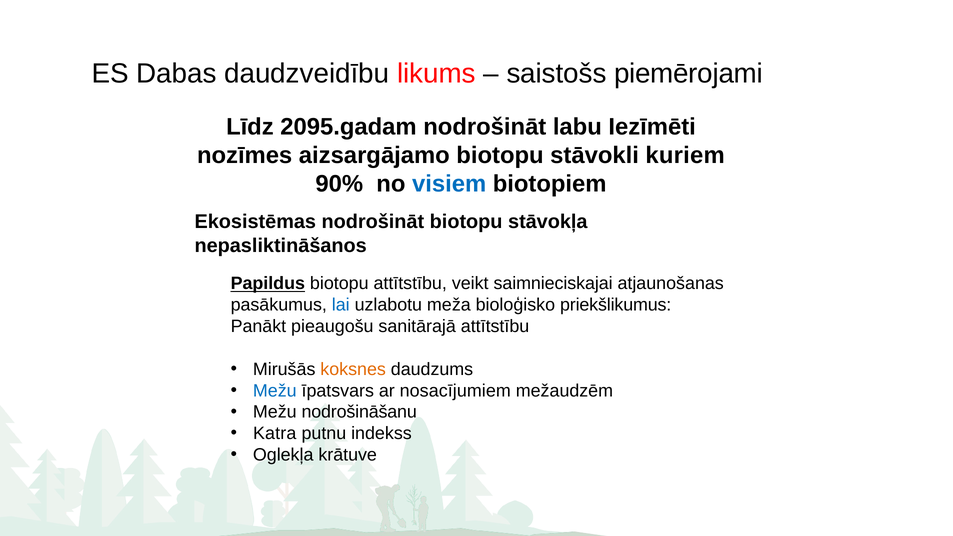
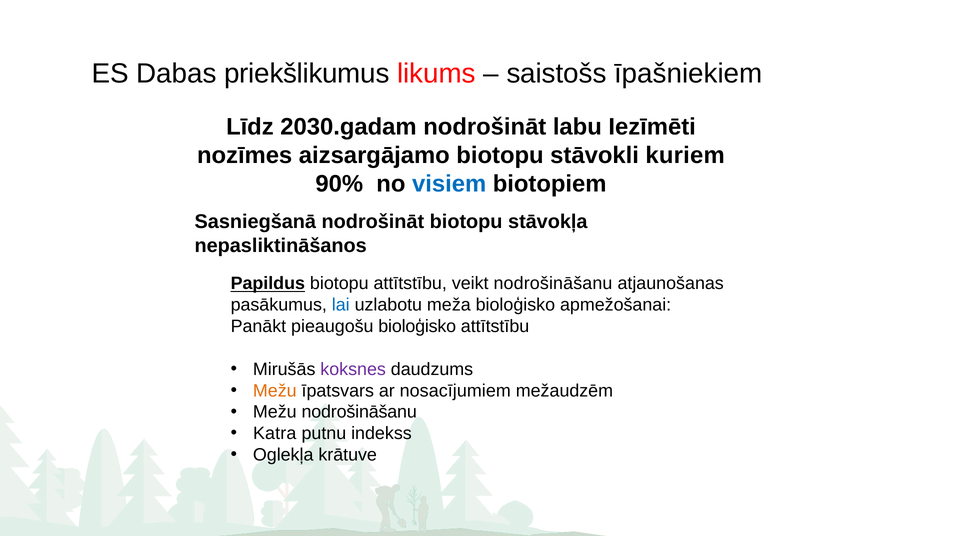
daudzveidību: daudzveidību -> priekšlikumus
piemērojami: piemērojami -> īpašniekiem
2095.gadam: 2095.gadam -> 2030.gadam
Ekosistēmas: Ekosistēmas -> Sasniegšanā
veikt saimnieciskajai: saimnieciskajai -> nodrošināšanu
priekšlikumus: priekšlikumus -> apmežošanai
pieaugošu sanitārajā: sanitārajā -> bioloģisko
koksnes colour: orange -> purple
Mežu at (275, 391) colour: blue -> orange
